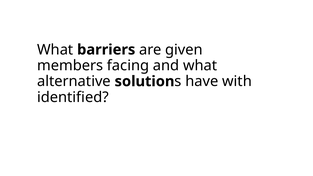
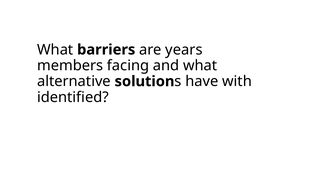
given: given -> years
